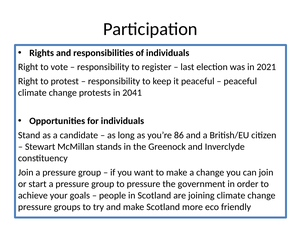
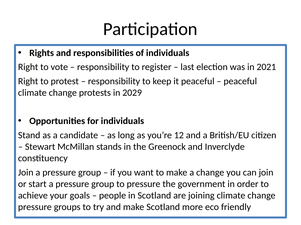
2041: 2041 -> 2029
86: 86 -> 12
